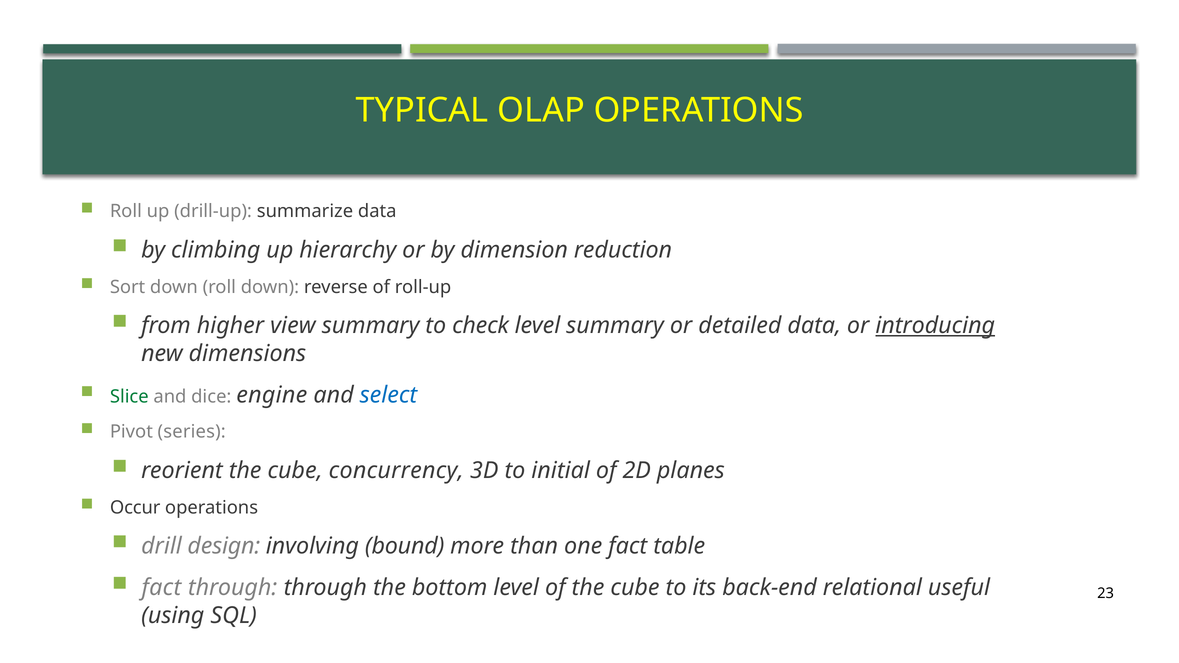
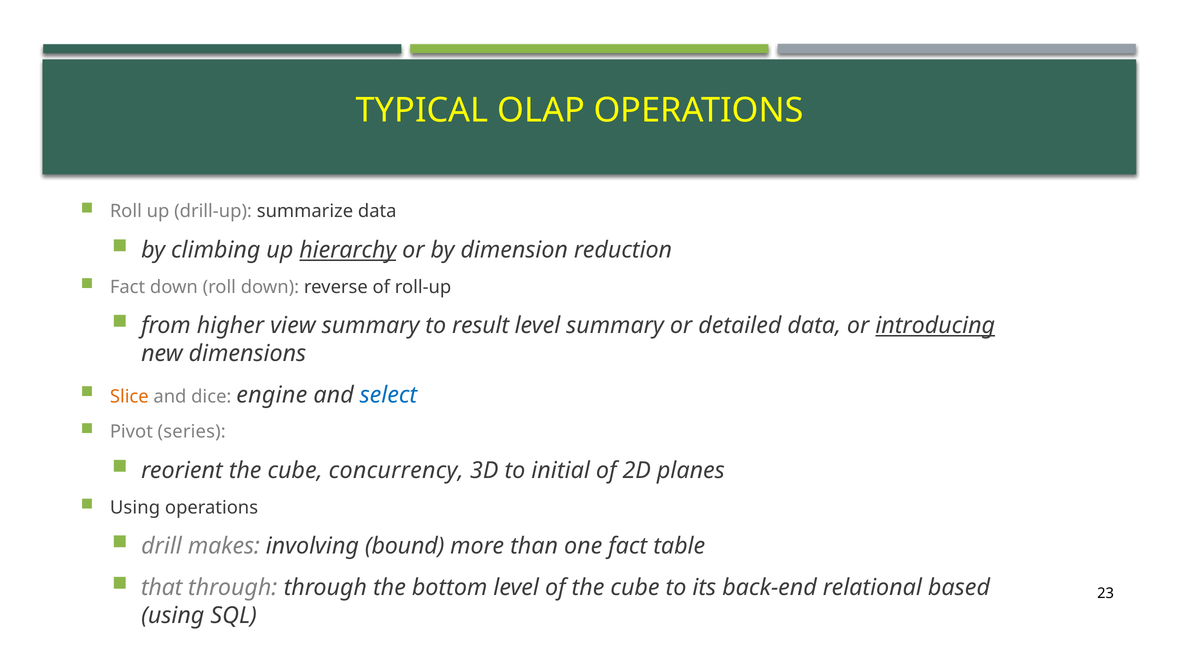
hierarchy underline: none -> present
Sort at (128, 287): Sort -> Fact
check: check -> result
Slice colour: green -> orange
Occur at (135, 508): Occur -> Using
design: design -> makes
fact at (161, 588): fact -> that
useful: useful -> based
